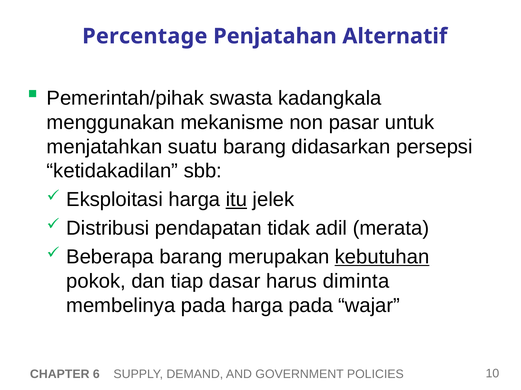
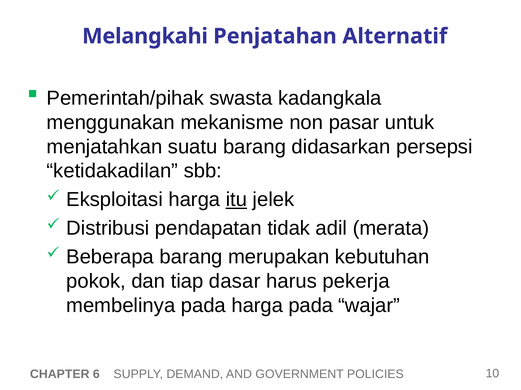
Percentage: Percentage -> Melangkahi
kebutuhan underline: present -> none
diminta: diminta -> pekerja
